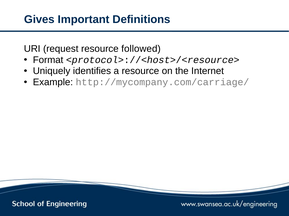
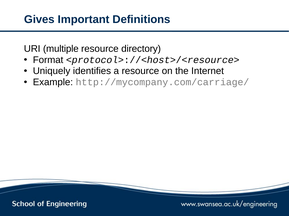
request: request -> multiple
followed: followed -> directory
